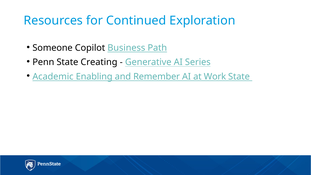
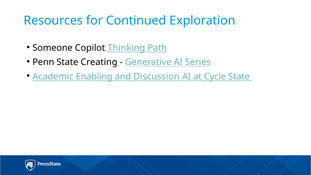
Business: Business -> Thinking
Remember: Remember -> Discussion
Work: Work -> Cycle
